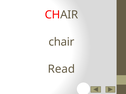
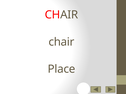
Read: Read -> Place
